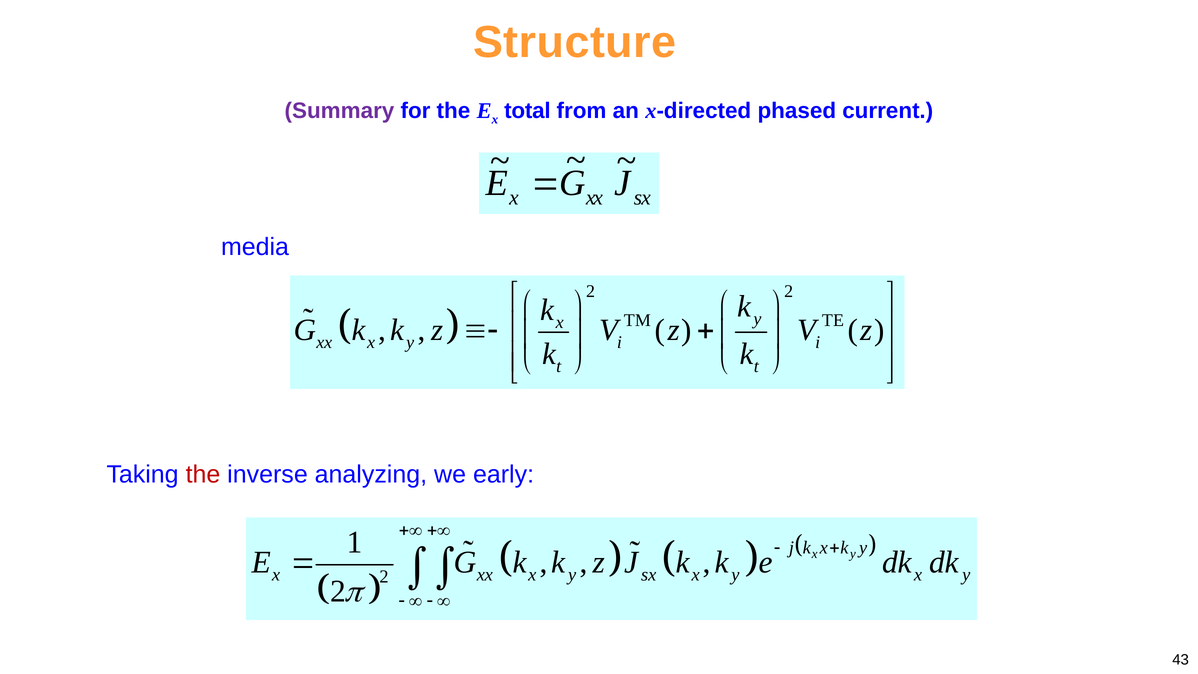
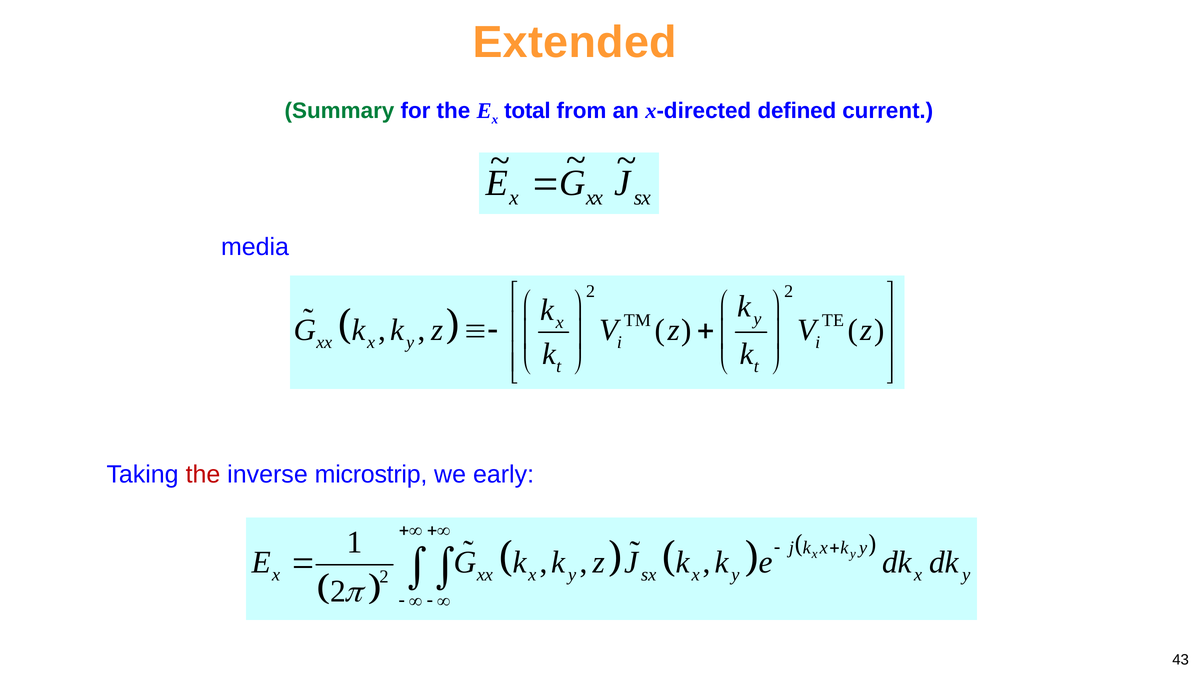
Structure: Structure -> Extended
Summary colour: purple -> green
phased: phased -> defined
analyzing: analyzing -> microstrip
